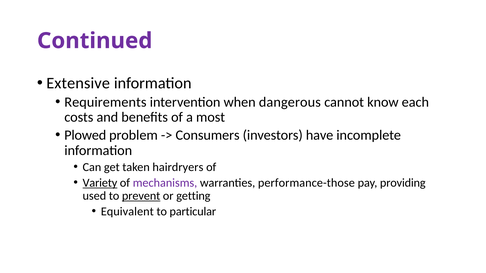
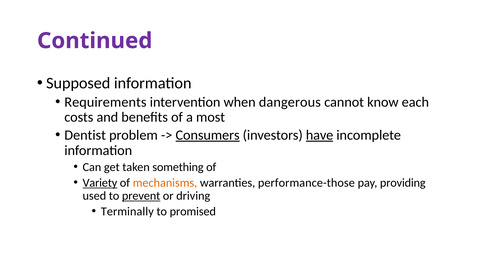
Extensive: Extensive -> Supposed
Plowed: Plowed -> Dentist
Consumers underline: none -> present
have underline: none -> present
hairdryers: hairdryers -> something
mechanisms colour: purple -> orange
getting: getting -> driving
Equivalent: Equivalent -> Terminally
particular: particular -> promised
